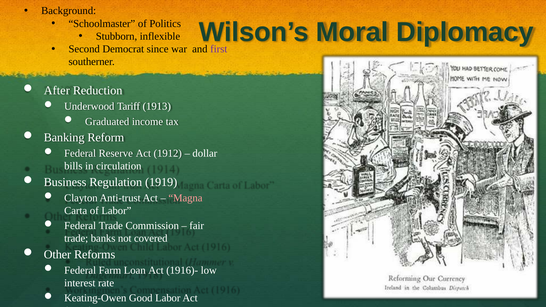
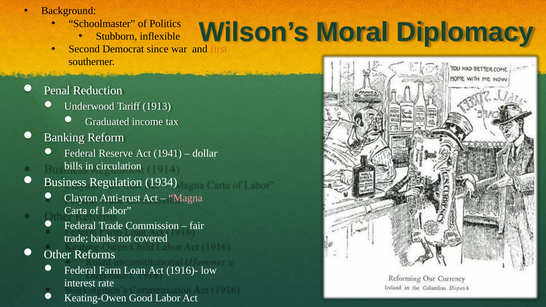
first colour: purple -> orange
After: After -> Penal
1912: 1912 -> 1941
1919: 1919 -> 1934
